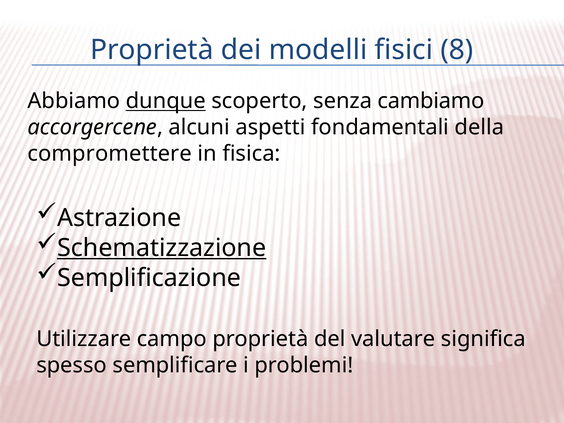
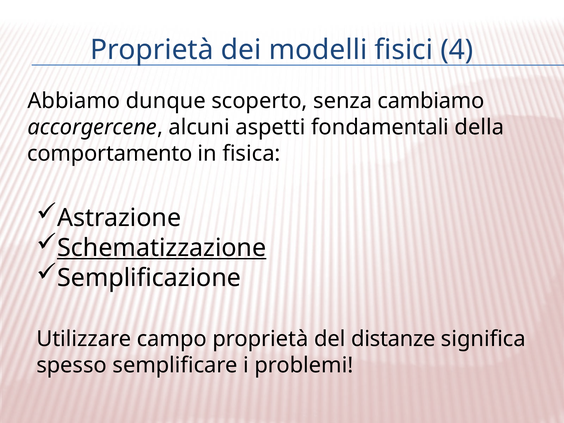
8: 8 -> 4
dunque underline: present -> none
compromettere: compromettere -> comportamento
valutare: valutare -> distanze
